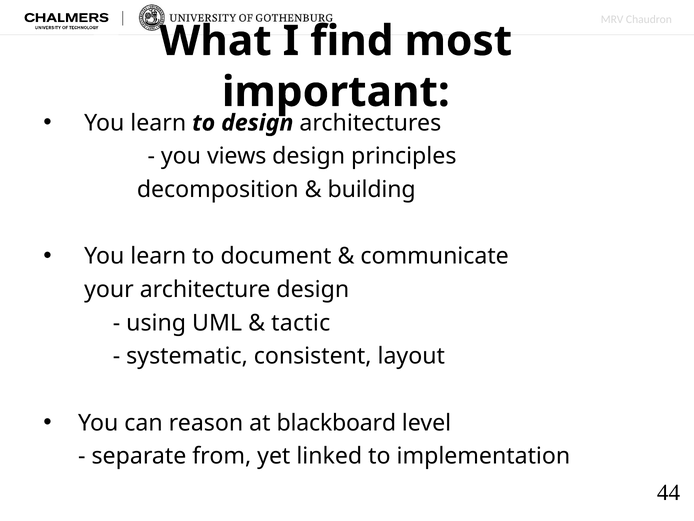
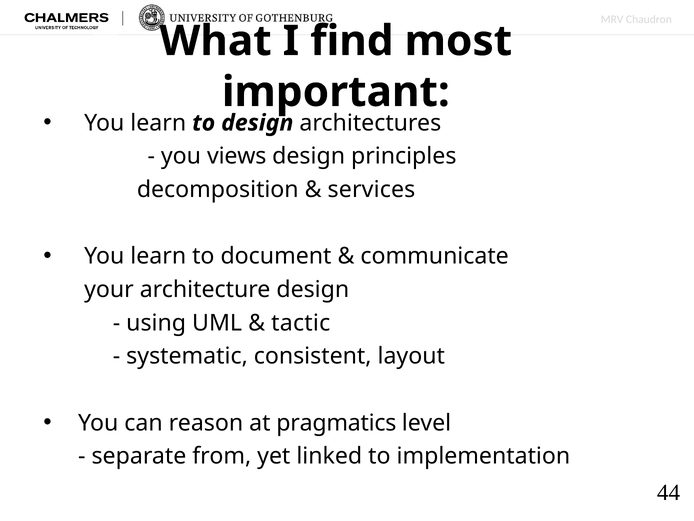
building: building -> services
blackboard: blackboard -> pragmatics
